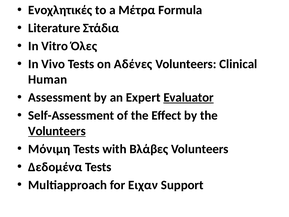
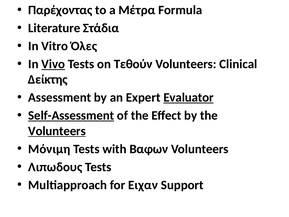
Ενοχλητικές: Ενοχλητικές -> Παρέχοντας
Vivo underline: none -> present
Αδένες: Αδένες -> Τεθούν
Human: Human -> Δείκτης
Self-Assessment underline: none -> present
Βλάβες: Βλάβες -> Βαφων
Δεδομένα: Δεδομένα -> Λιπωδους
